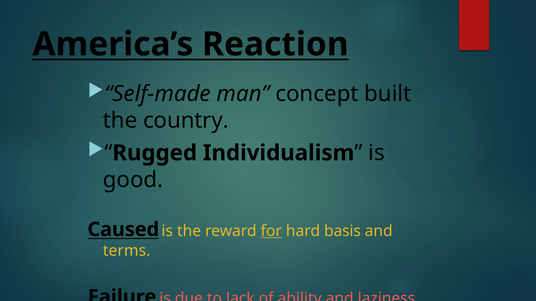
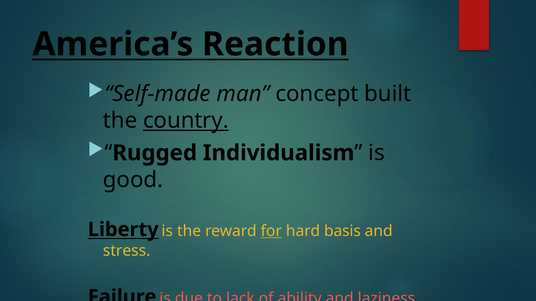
country underline: none -> present
Caused: Caused -> Liberty
terms: terms -> stress
